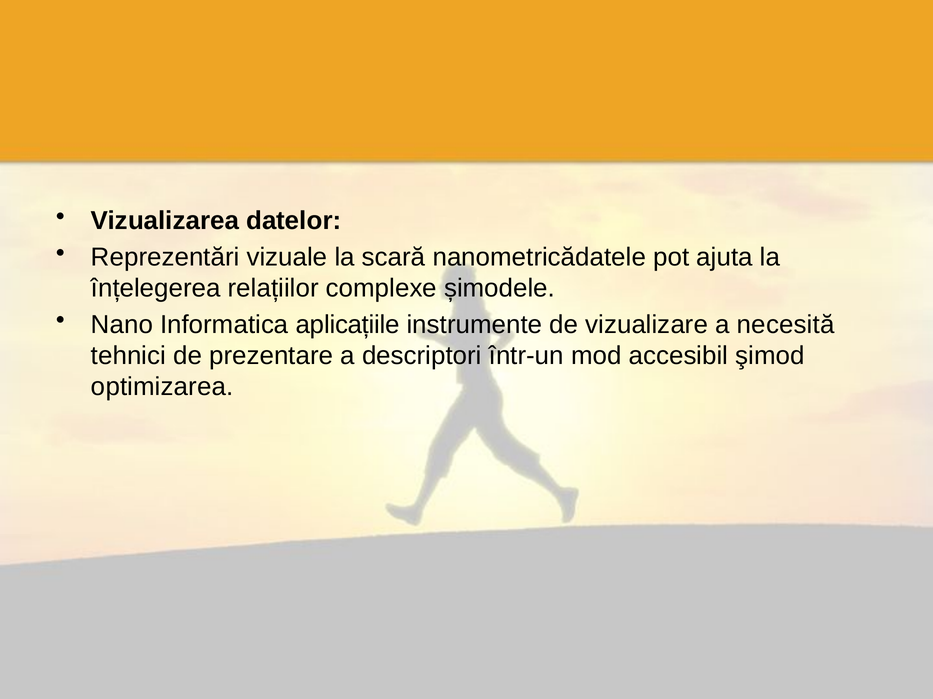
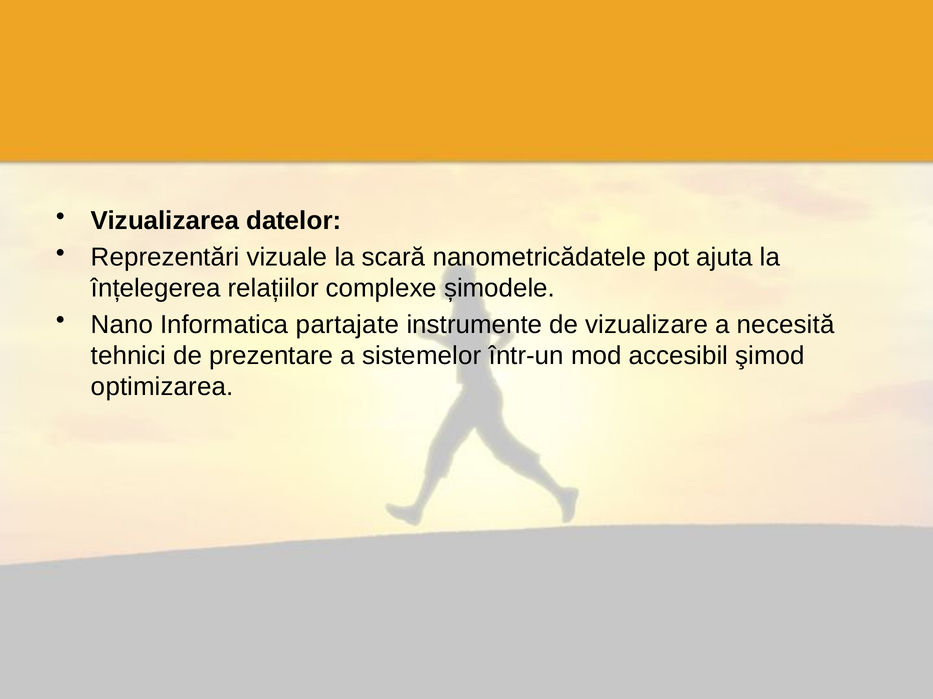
aplicațiile: aplicațiile -> partajate
descriptori: descriptori -> sistemelor
